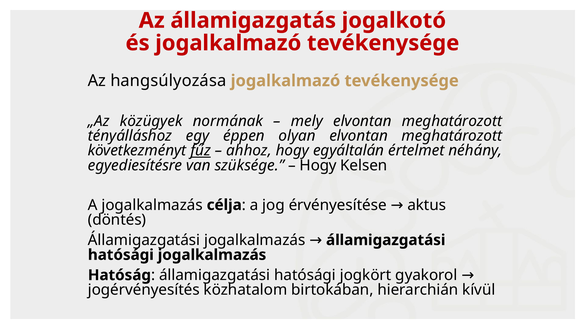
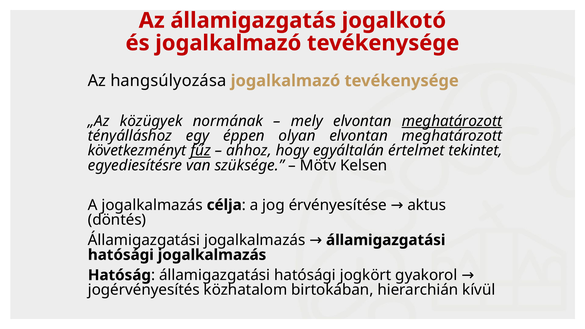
meghatározott at (452, 121) underline: none -> present
néhány: néhány -> tekintet
Hogy at (318, 165): Hogy -> Mötv
